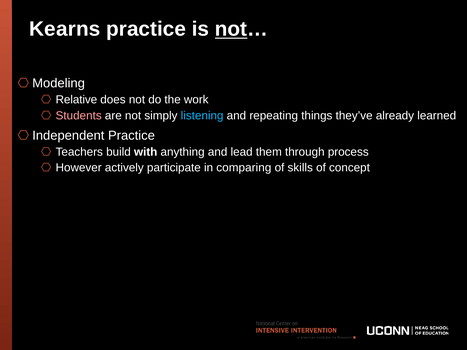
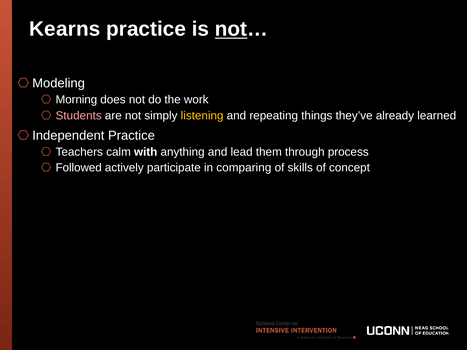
Relative: Relative -> Morning
listening colour: light blue -> yellow
build: build -> calm
However: However -> Followed
